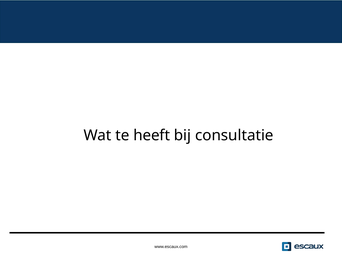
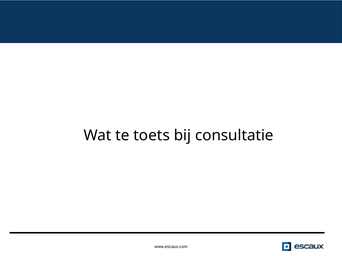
heeft: heeft -> toets
